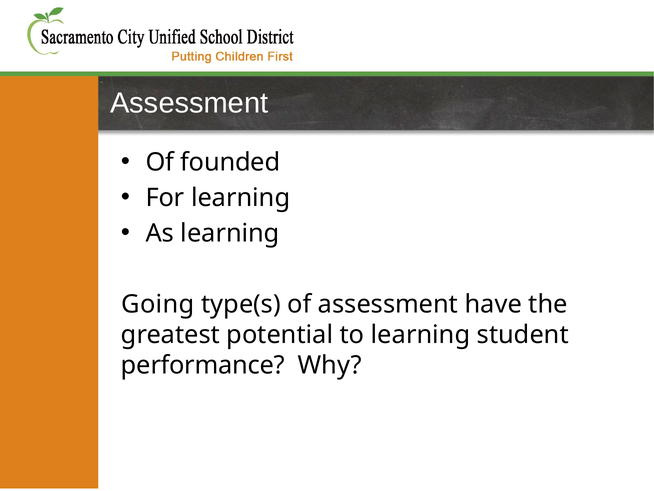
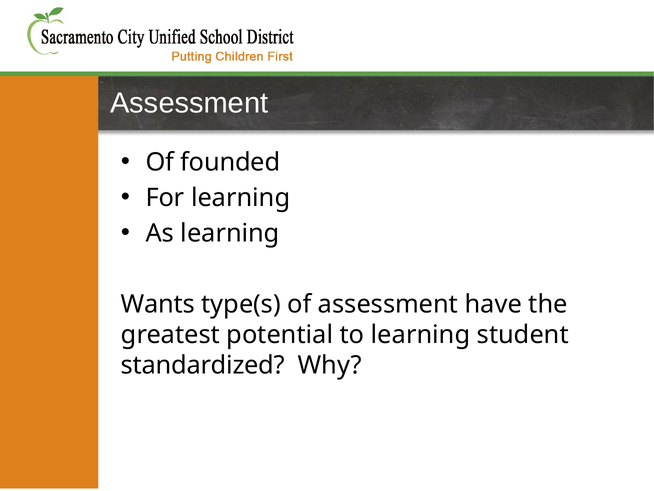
Going: Going -> Wants
performance: performance -> standardized
